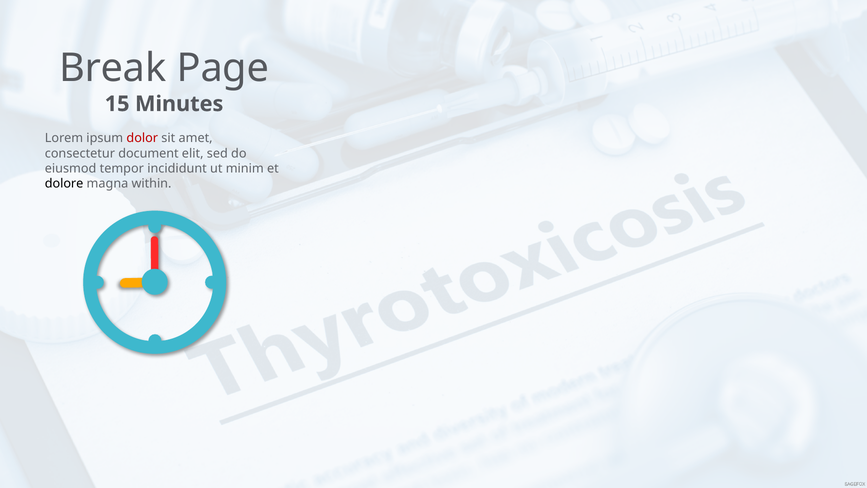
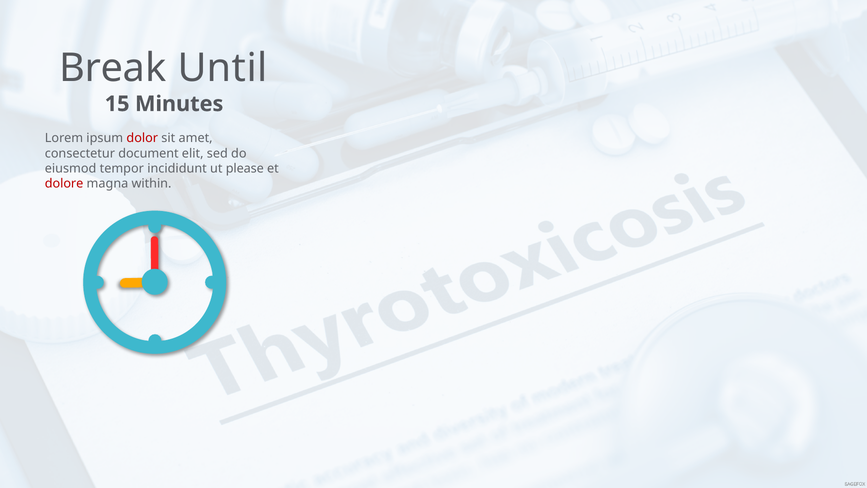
Page: Page -> Until
minim: minim -> please
dolore colour: black -> red
